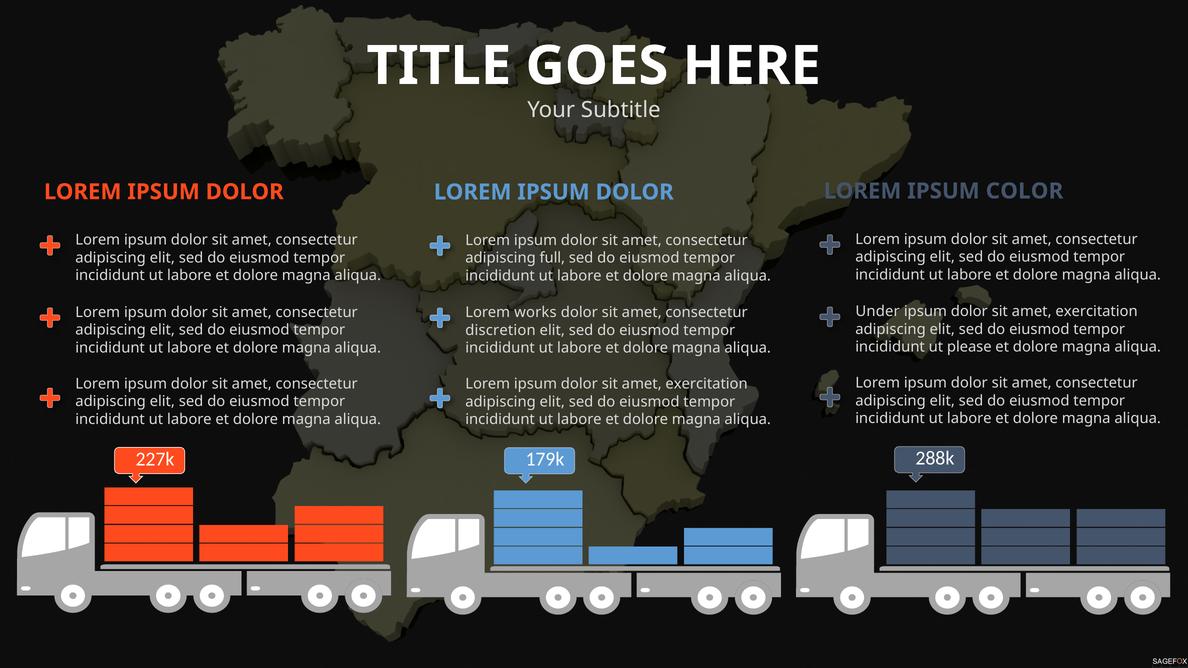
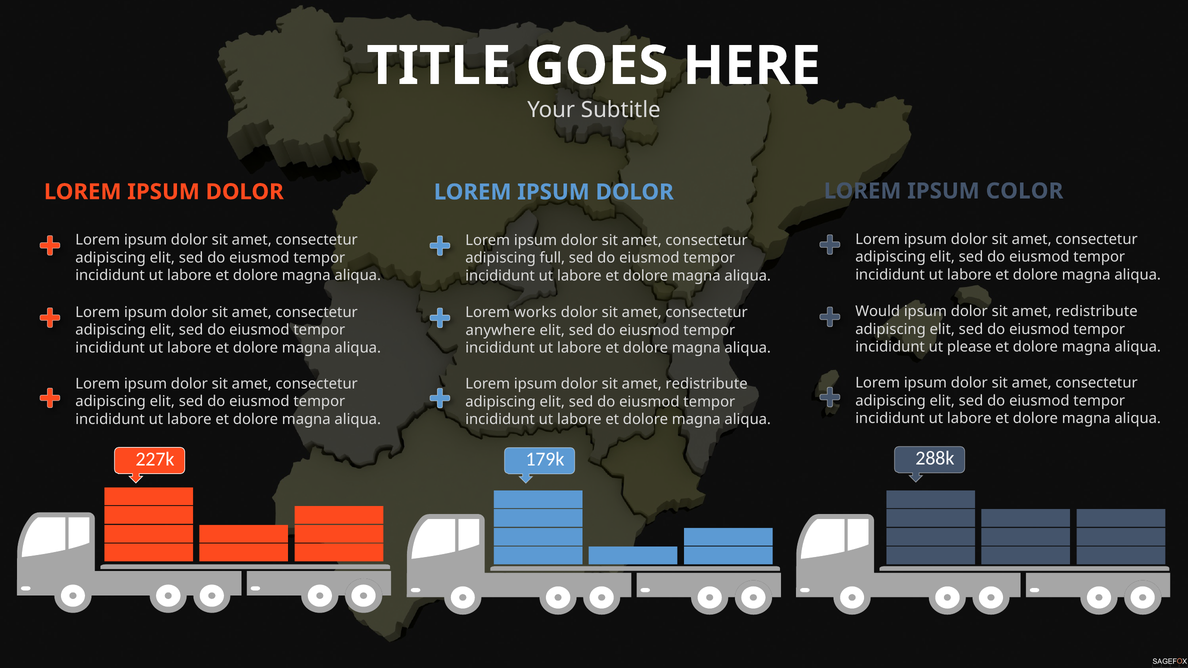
Under: Under -> Would
exercitation at (1097, 311): exercitation -> redistribute
discretion: discretion -> anywhere
exercitation at (707, 384): exercitation -> redistribute
